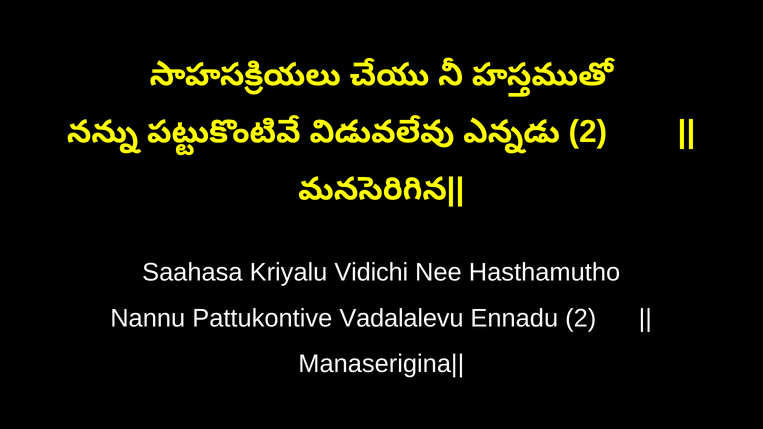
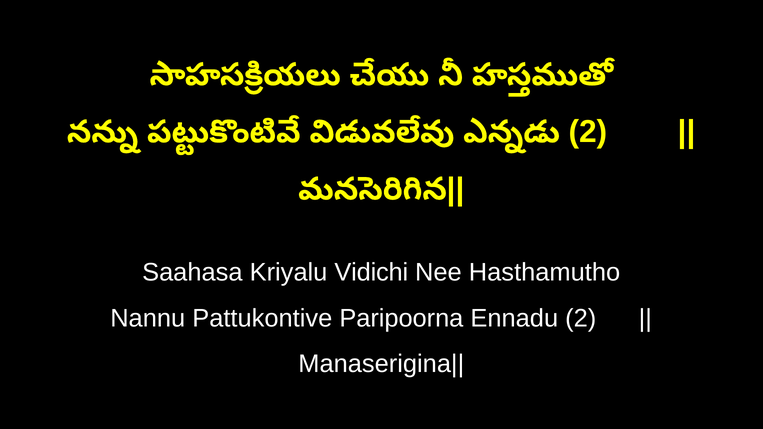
Vadalalevu: Vadalalevu -> Paripoorna
